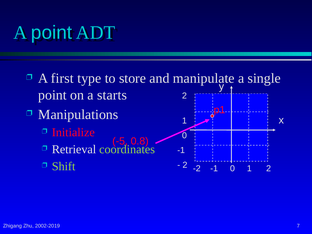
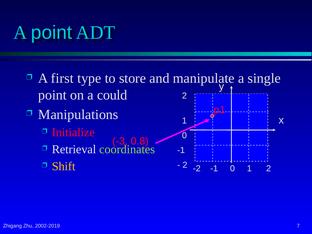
starts: starts -> could
-5: -5 -> -3
Shift colour: light green -> yellow
